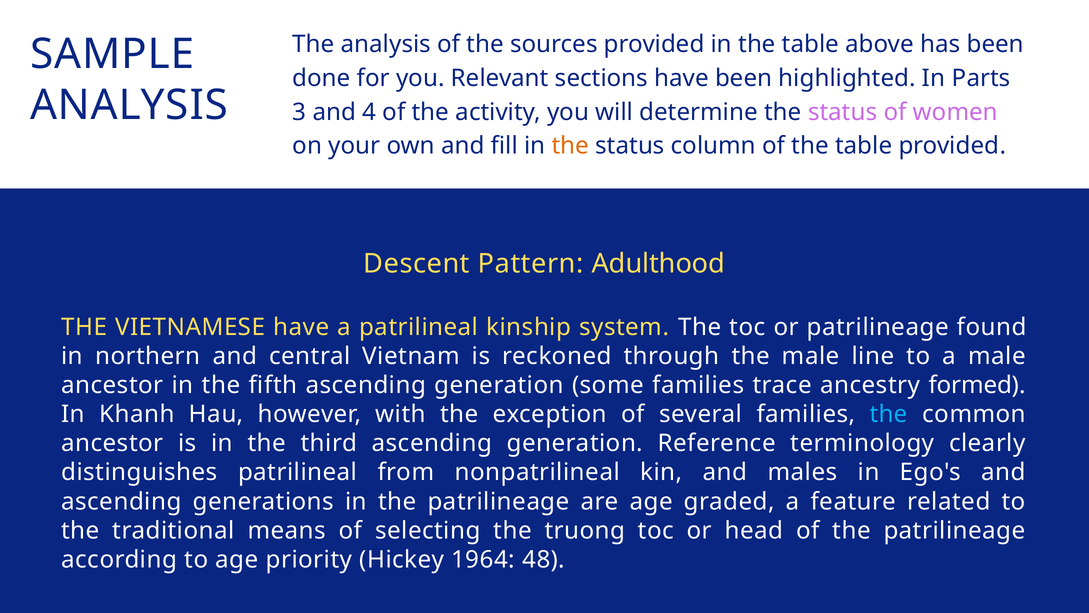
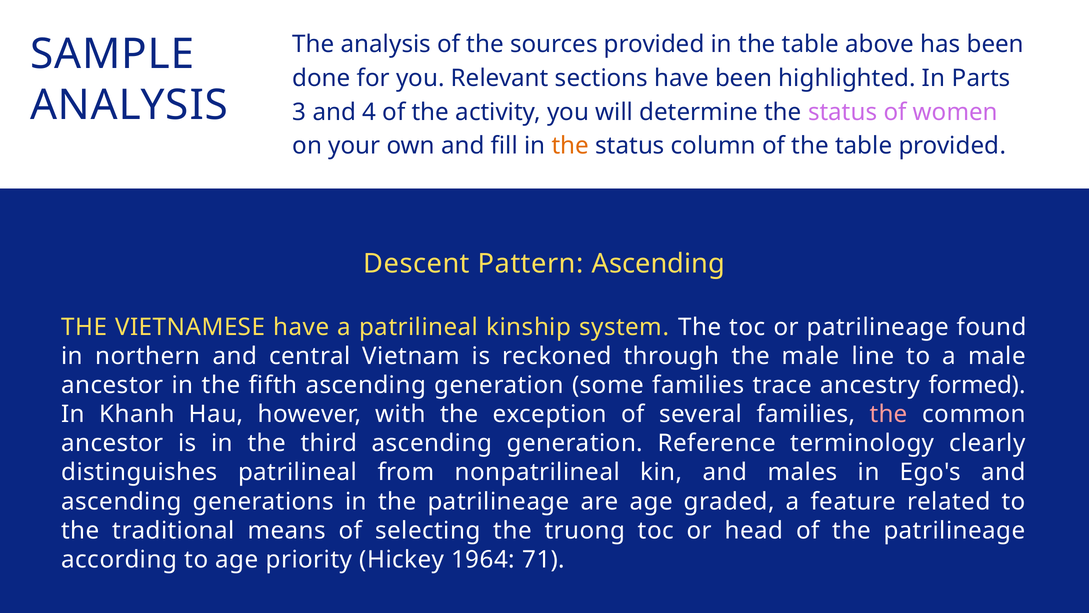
Pattern Adulthood: Adulthood -> Ascending
the at (889, 414) colour: light blue -> pink
48: 48 -> 71
